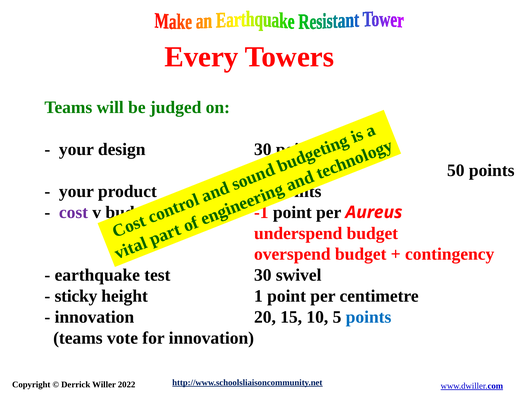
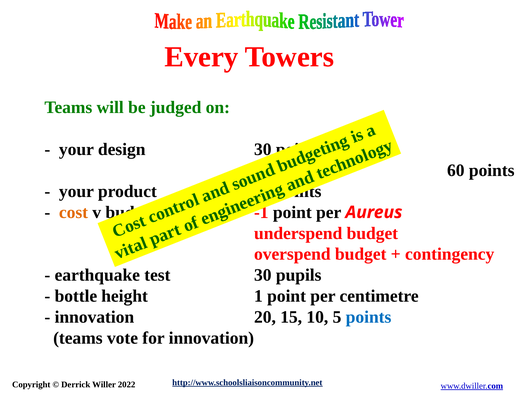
50: 50 -> 60
cost colour: purple -> orange
swivel: swivel -> pupils
sticky: sticky -> bottle
